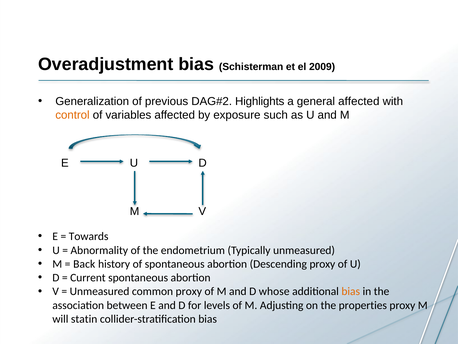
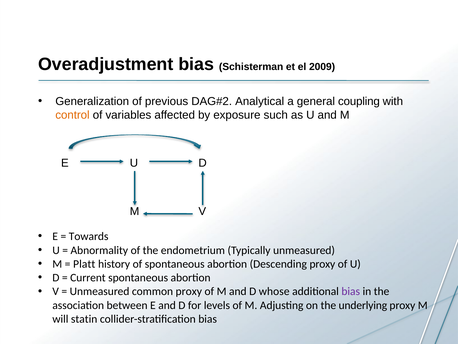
Highlights: Highlights -> Analytical
general affected: affected -> coupling
Back: Back -> Platt
bias at (351, 291) colour: orange -> purple
properties: properties -> underlying
